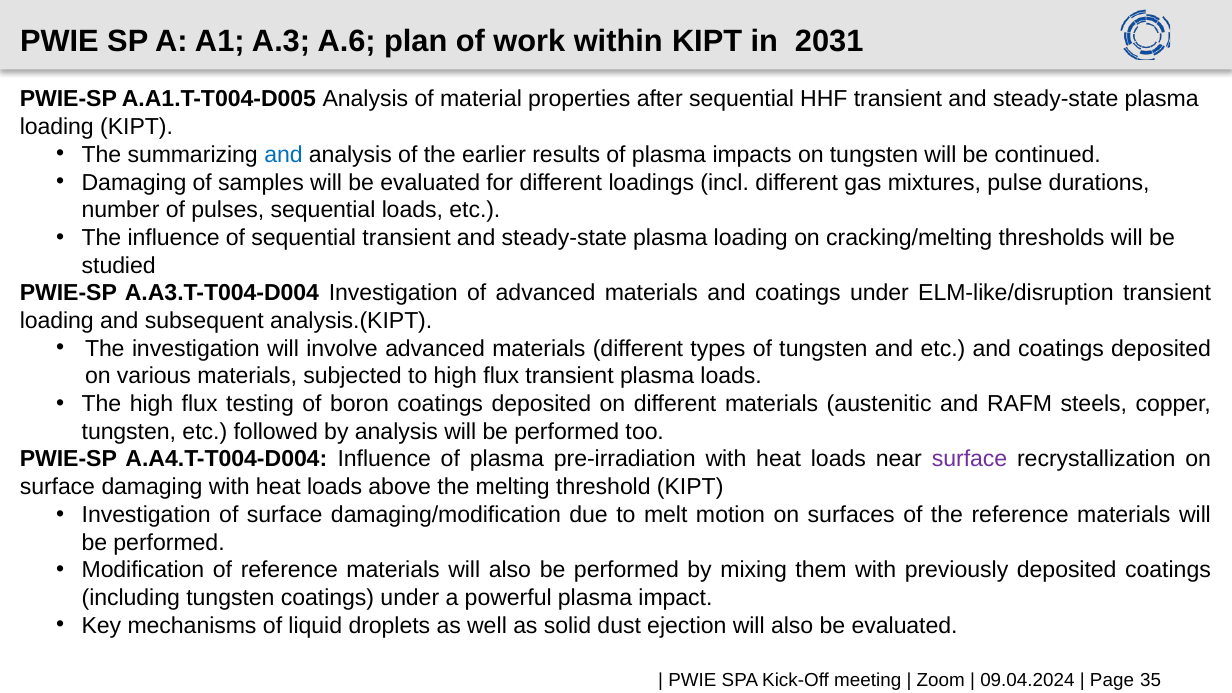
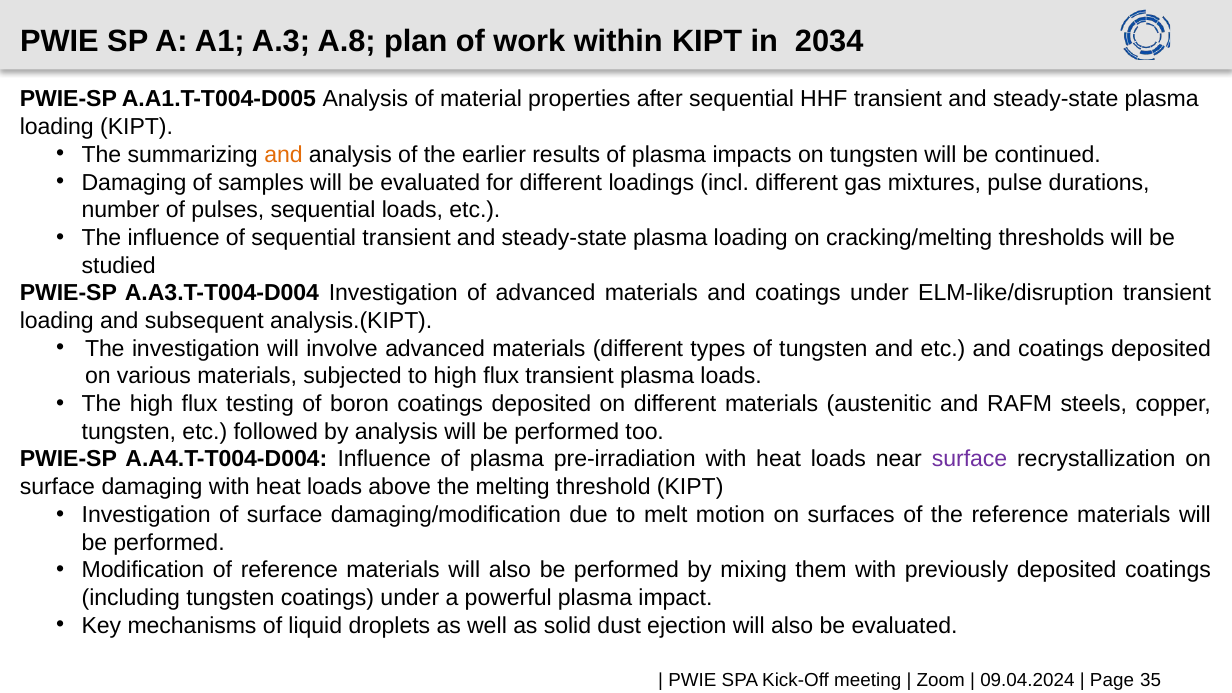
A.6: A.6 -> A.8
2031: 2031 -> 2034
and at (283, 155) colour: blue -> orange
